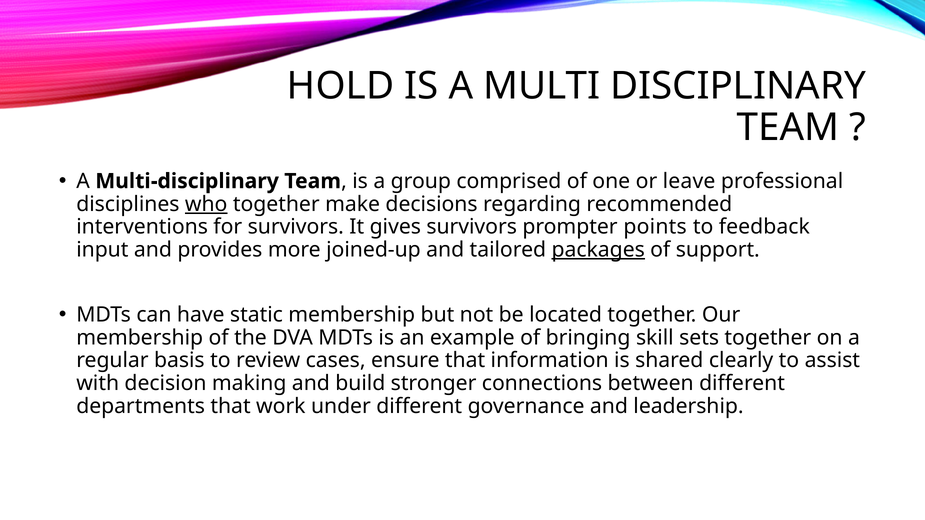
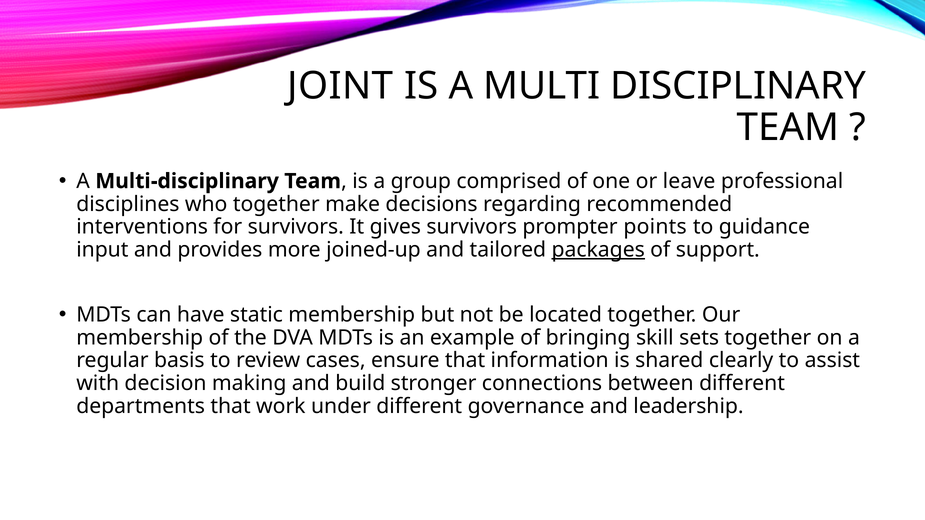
HOLD: HOLD -> JOINT
who underline: present -> none
feedback: feedback -> guidance
